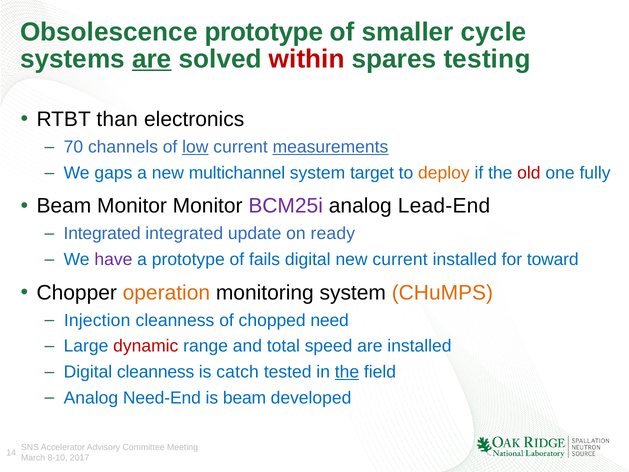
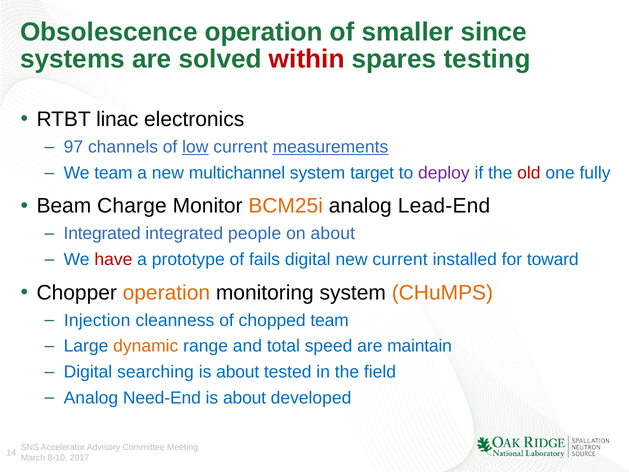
Obsolescence prototype: prototype -> operation
cycle: cycle -> since
are at (152, 59) underline: present -> none
than: than -> linac
70: 70 -> 97
We gaps: gaps -> team
deploy colour: orange -> purple
Beam Monitor: Monitor -> Charge
BCM25i colour: purple -> orange
update: update -> people
on ready: ready -> about
have colour: purple -> red
chopped need: need -> team
dynamic colour: red -> orange
are installed: installed -> maintain
Digital cleanness: cleanness -> searching
catch at (238, 372): catch -> about
the at (347, 372) underline: present -> none
beam at (245, 398): beam -> about
